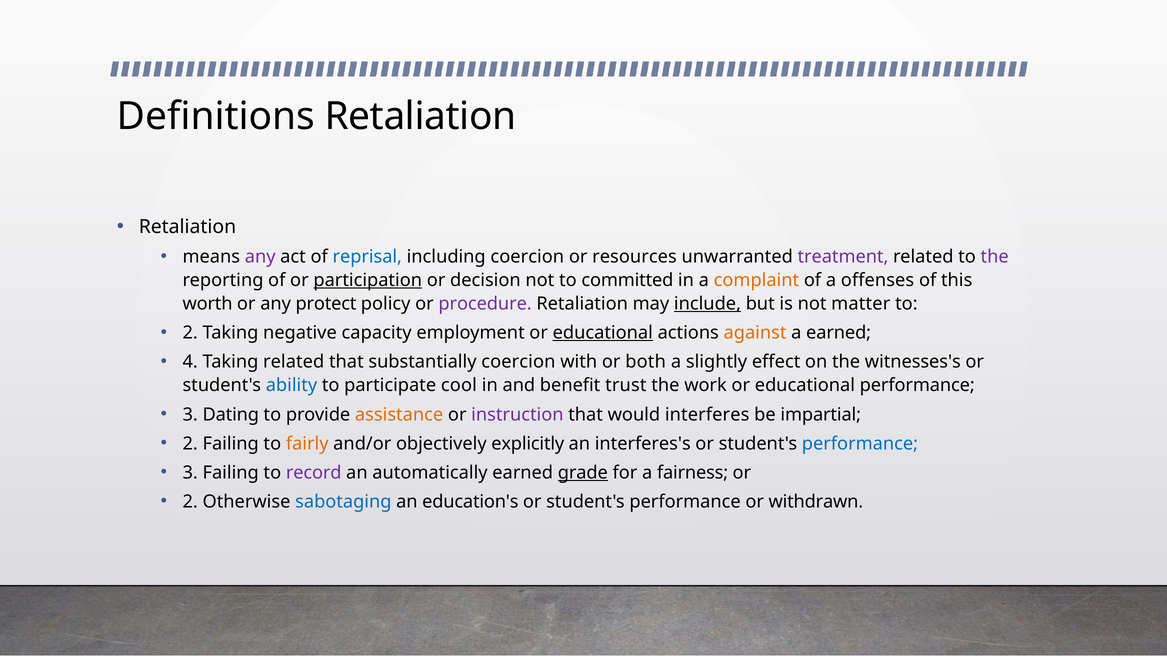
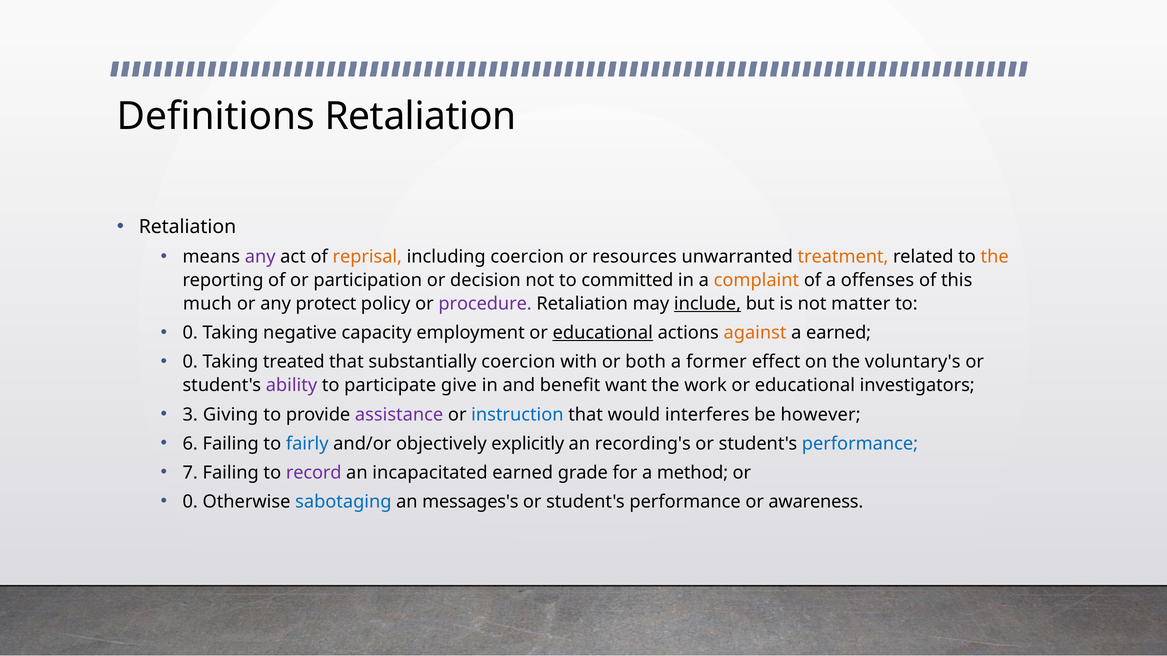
reprisal colour: blue -> orange
treatment colour: purple -> orange
the at (995, 257) colour: purple -> orange
participation underline: present -> none
worth: worth -> much
2 at (190, 333): 2 -> 0
4 at (190, 362): 4 -> 0
Taking related: related -> treated
slightly: slightly -> former
witnesses's: witnesses's -> voluntary's
ability colour: blue -> purple
cool: cool -> give
trust: trust -> want
educational performance: performance -> investigators
Dating: Dating -> Giving
assistance colour: orange -> purple
instruction colour: purple -> blue
impartial: impartial -> however
2 at (190, 444): 2 -> 6
fairly colour: orange -> blue
interferes's: interferes's -> recording's
3 at (190, 473): 3 -> 7
automatically: automatically -> incapacitated
grade underline: present -> none
fairness: fairness -> method
2 at (190, 502): 2 -> 0
education's: education's -> messages's
withdrawn: withdrawn -> awareness
